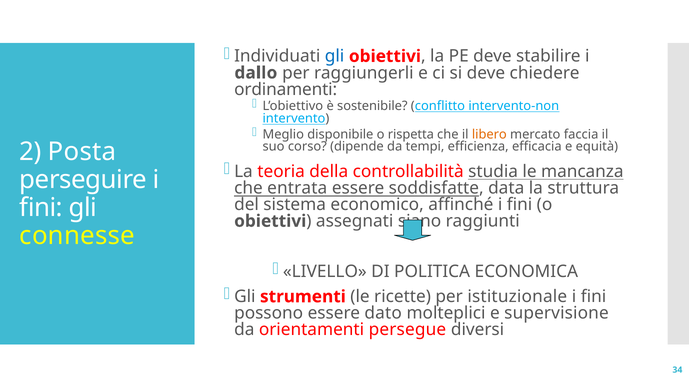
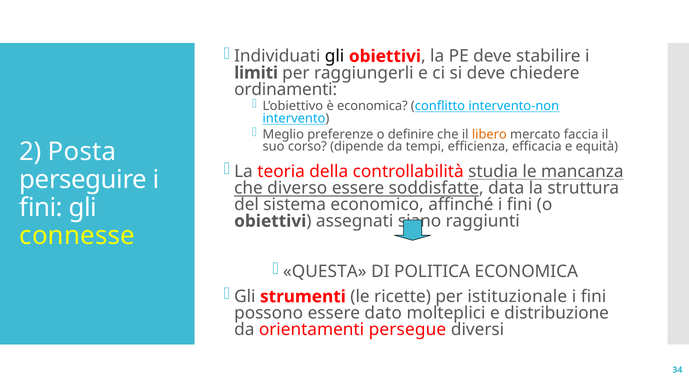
gli at (335, 56) colour: blue -> black
dallo: dallo -> limiti
è sostenibile: sostenibile -> economica
disponibile: disponibile -> preferenze
rispetta: rispetta -> definire
entrata: entrata -> diverso
LIVELLO: LIVELLO -> QUESTA
supervisione: supervisione -> distribuzione
